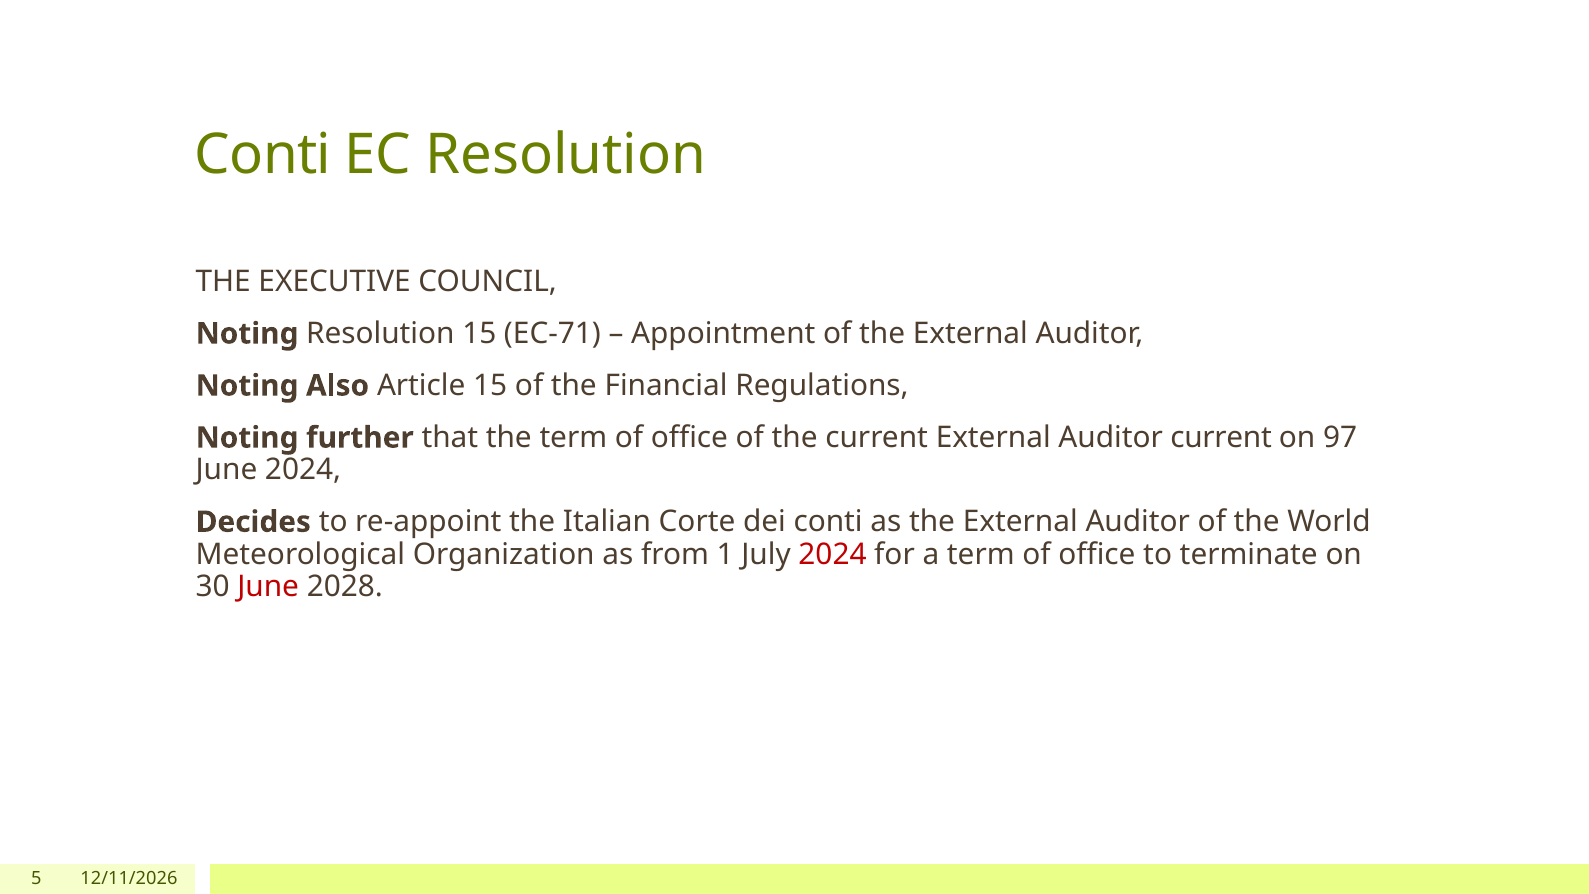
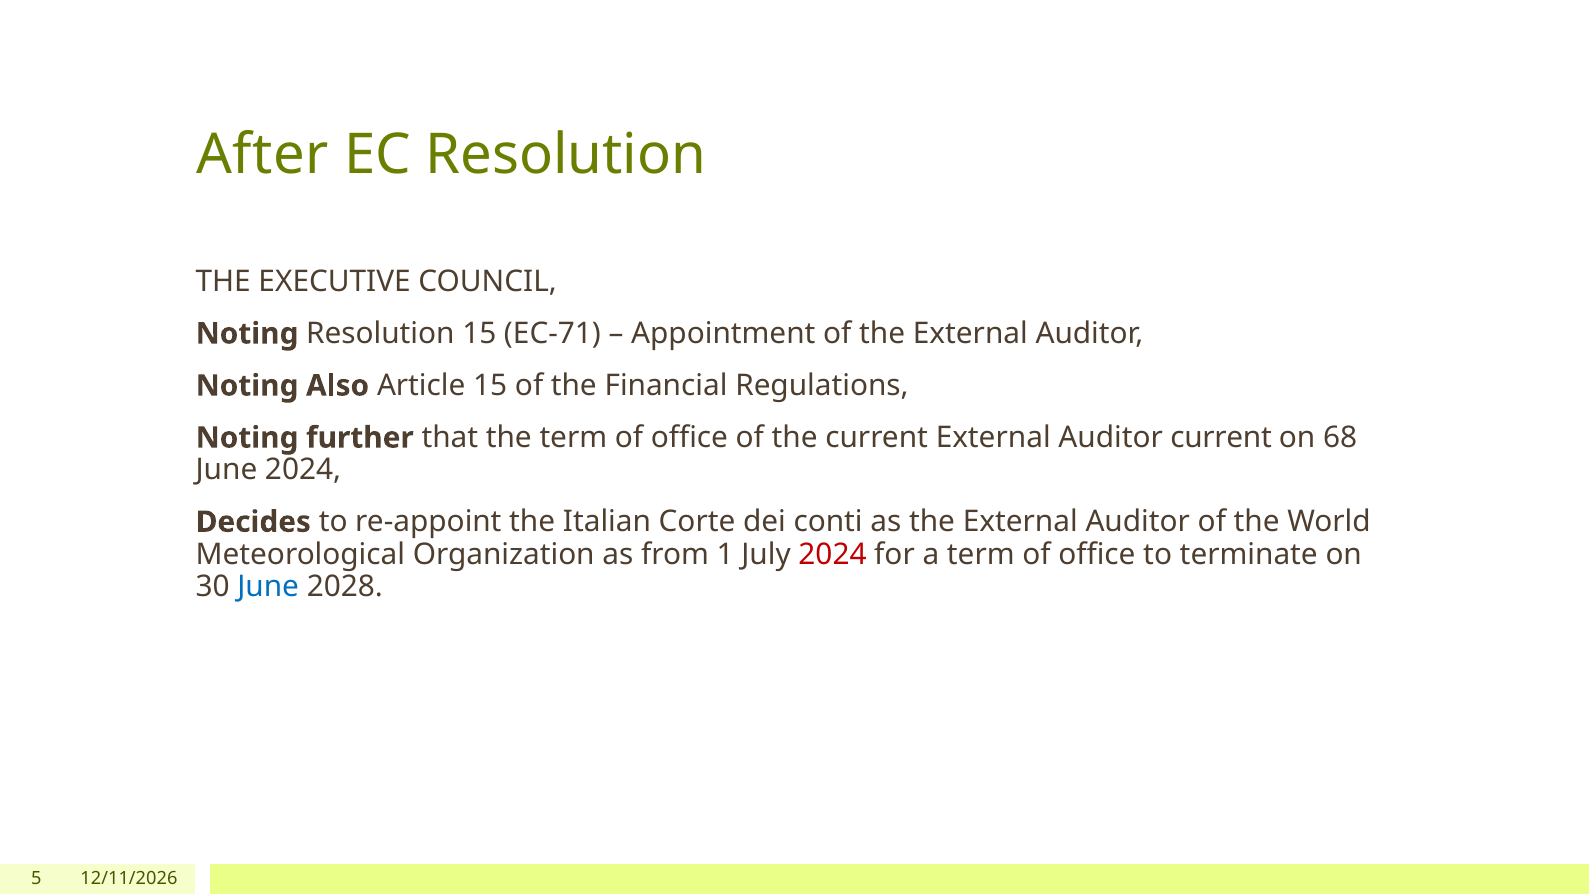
Conti at (263, 154): Conti -> After
97: 97 -> 68
June at (268, 586) colour: red -> blue
